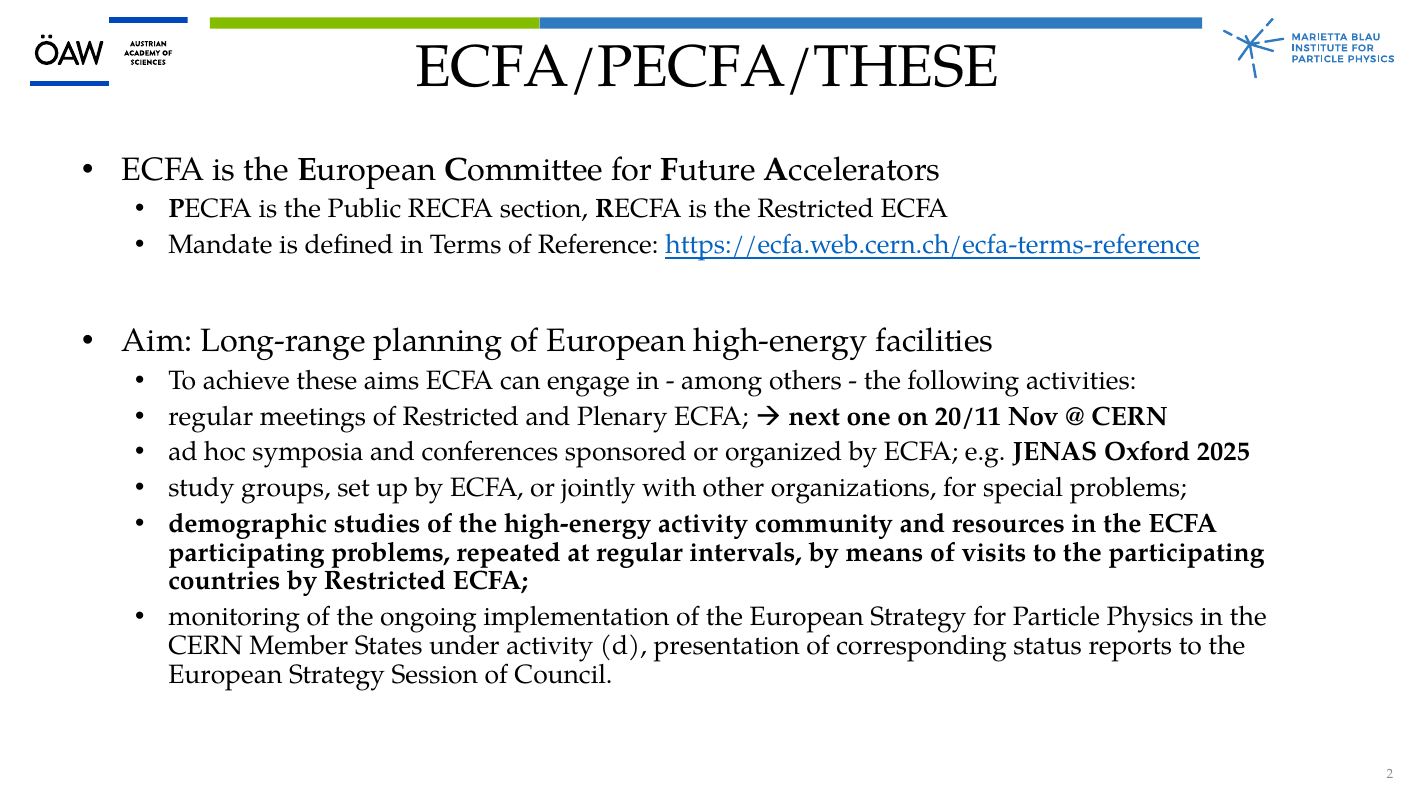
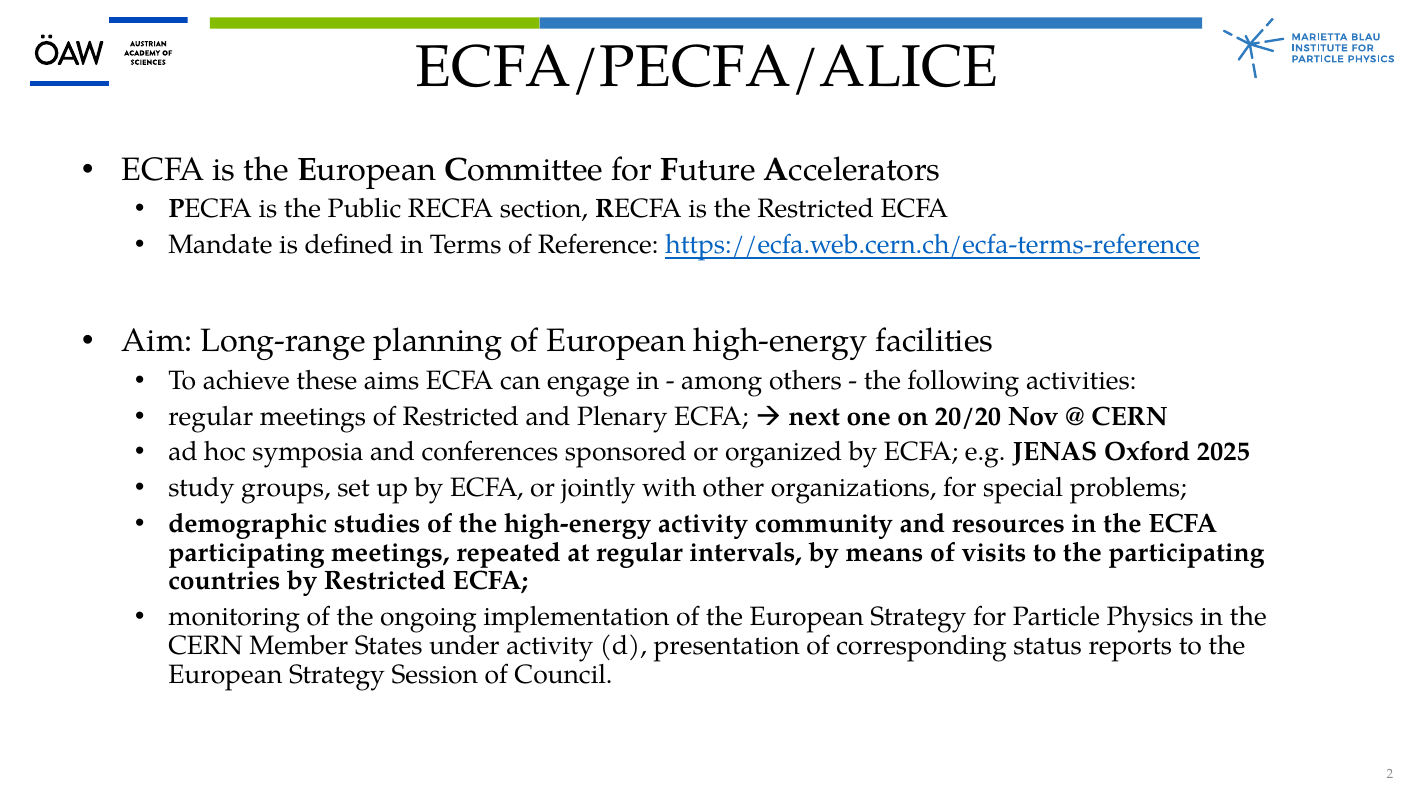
ECFA/PECFA/THESE: ECFA/PECFA/THESE -> ECFA/PECFA/ALICE
20/11: 20/11 -> 20/20
participating problems: problems -> meetings
